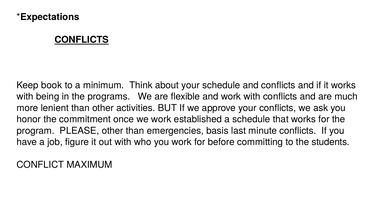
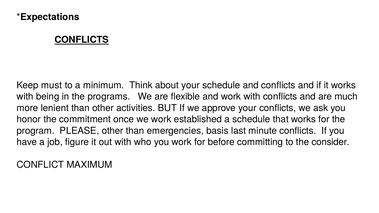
book: book -> must
students: students -> consider
